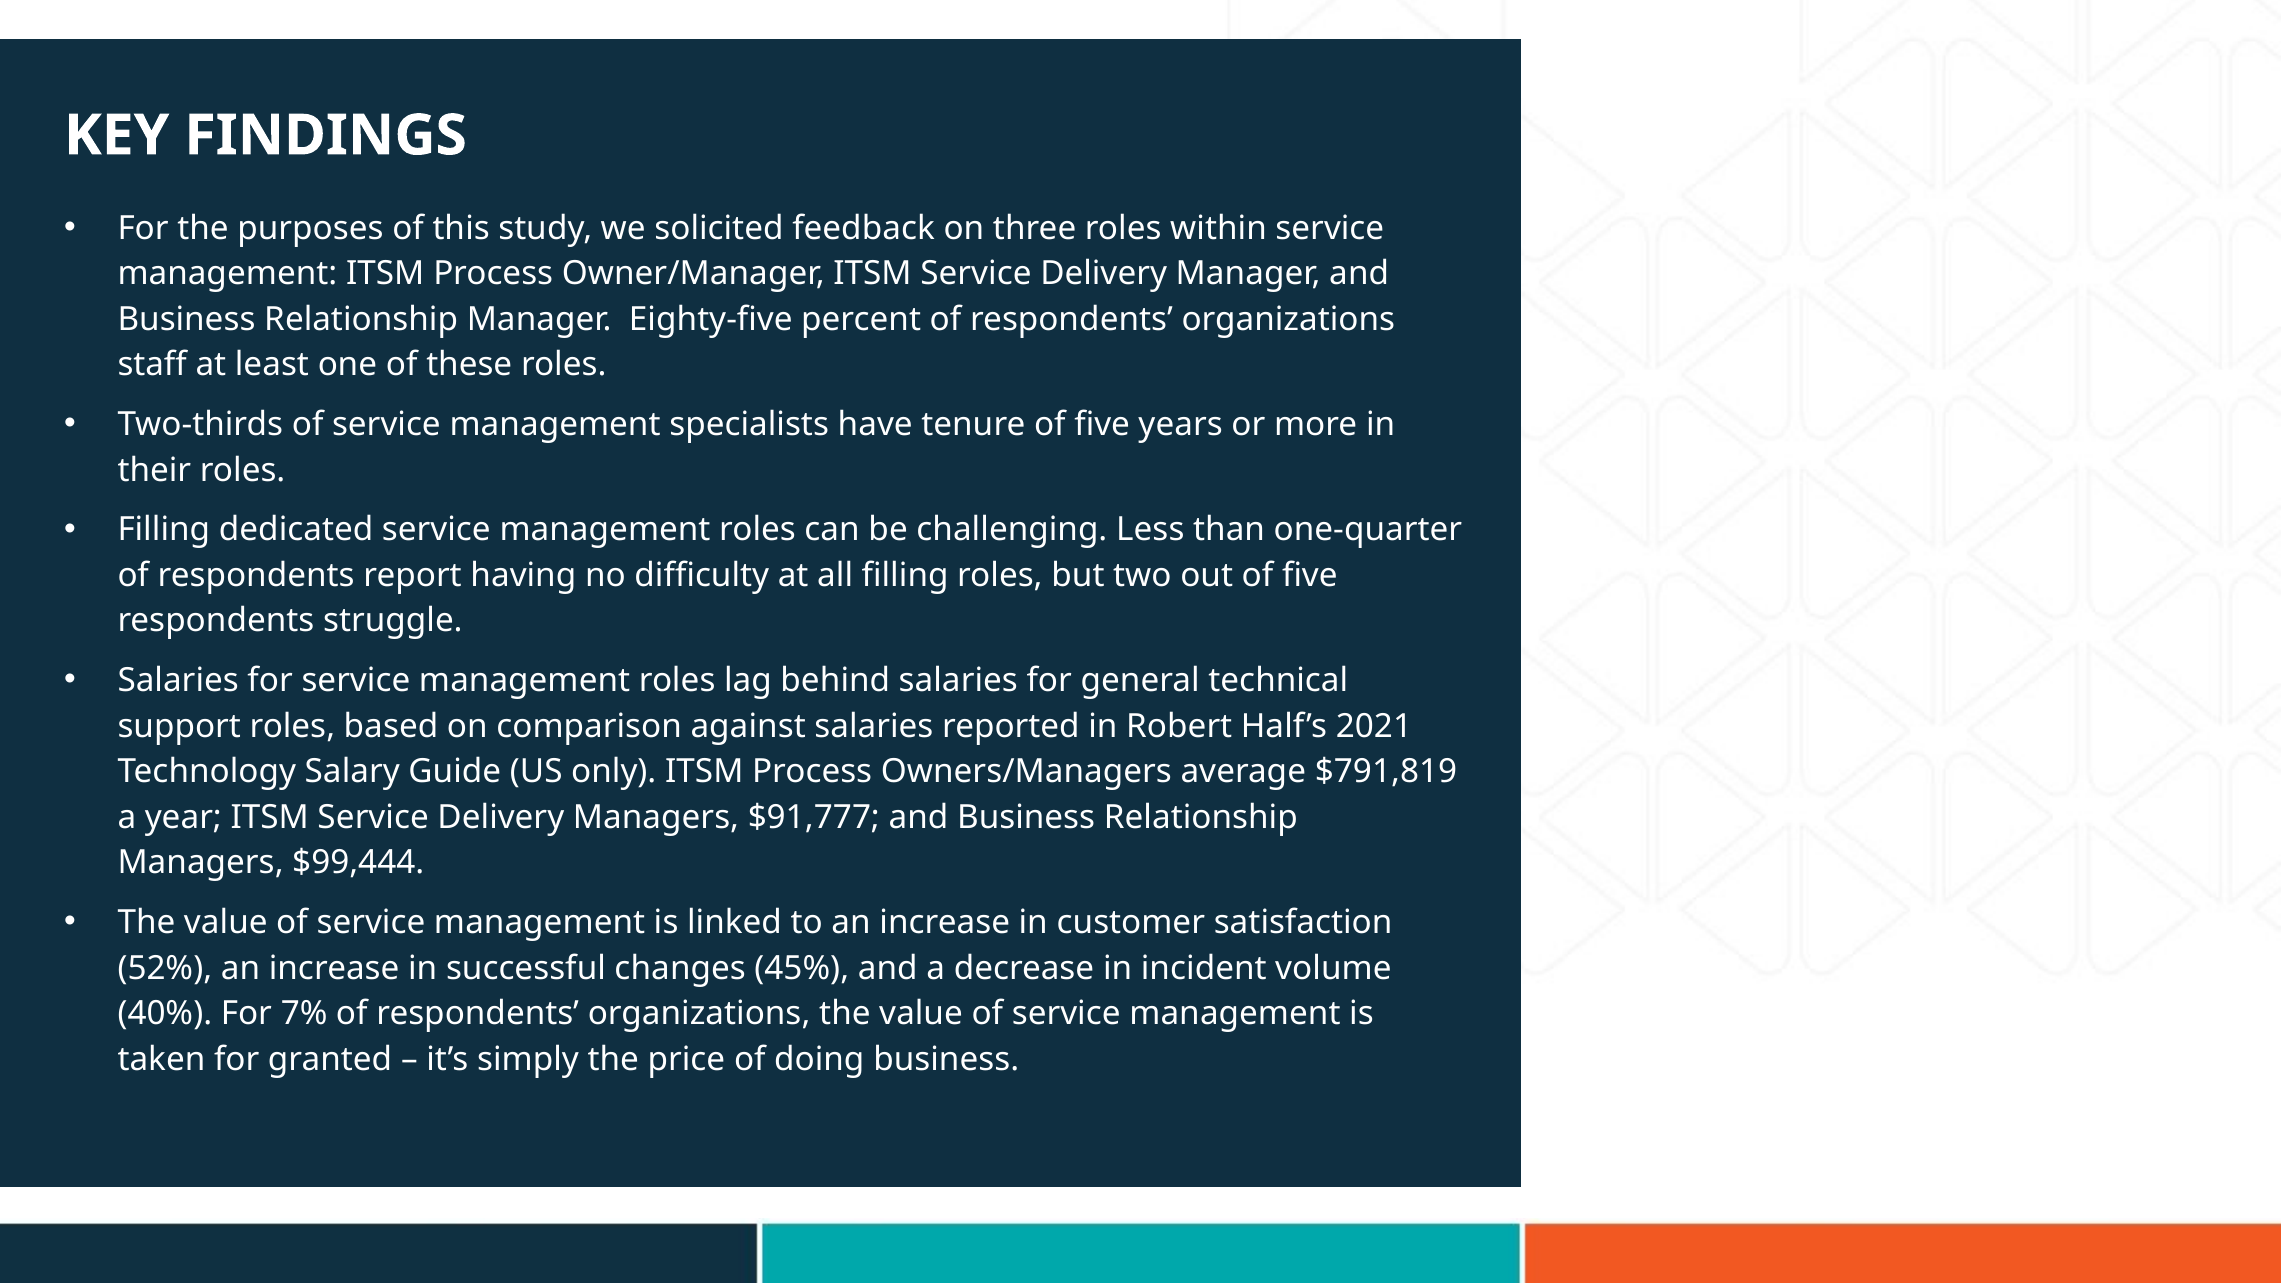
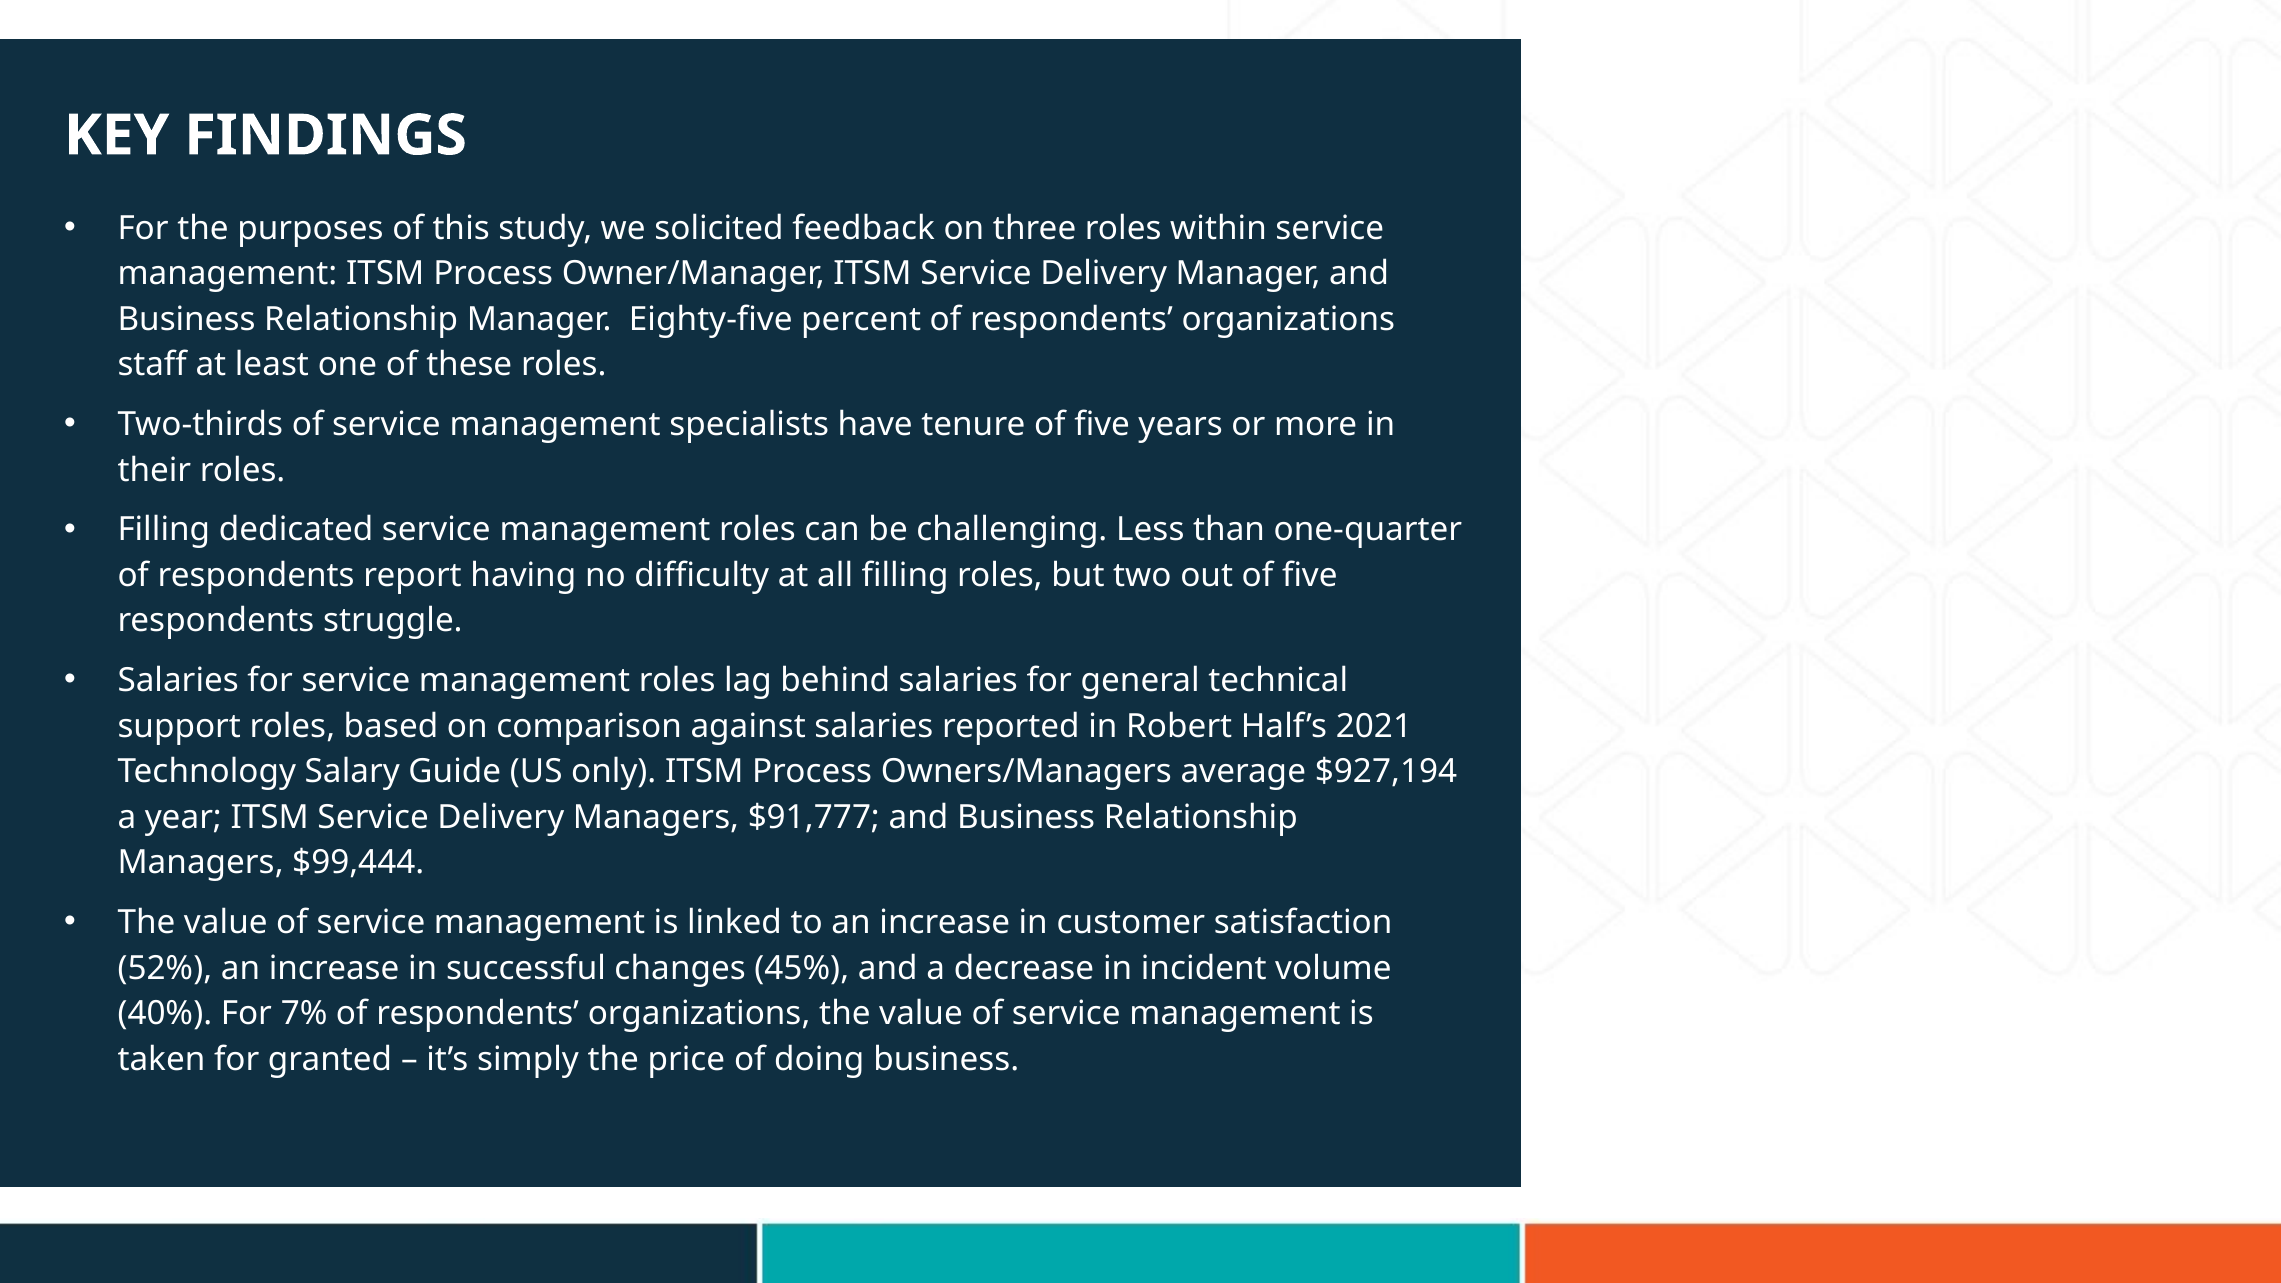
$791,819: $791,819 -> $927,194
